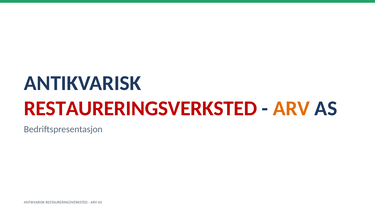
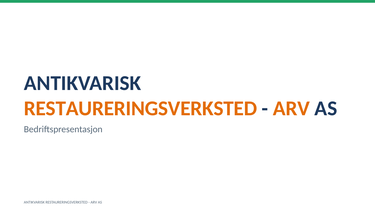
RESTAURERINGSVERKSTED at (140, 108) colour: red -> orange
